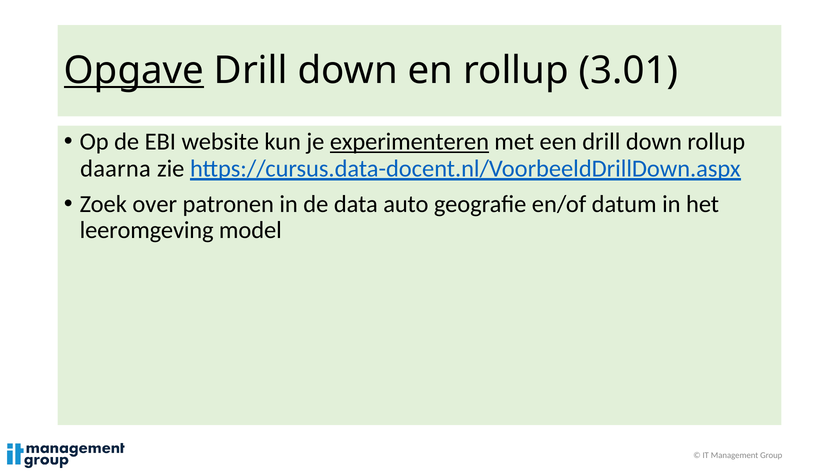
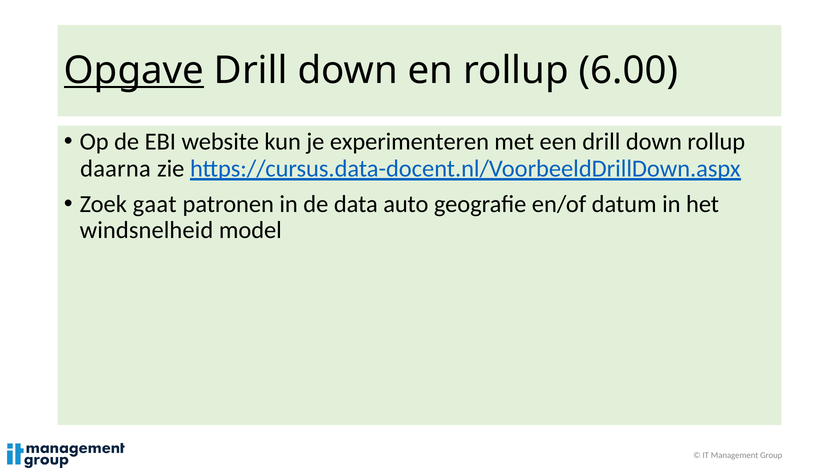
3.01: 3.01 -> 6.00
experimenteren underline: present -> none
over: over -> gaat
leeromgeving: leeromgeving -> windsnelheid
